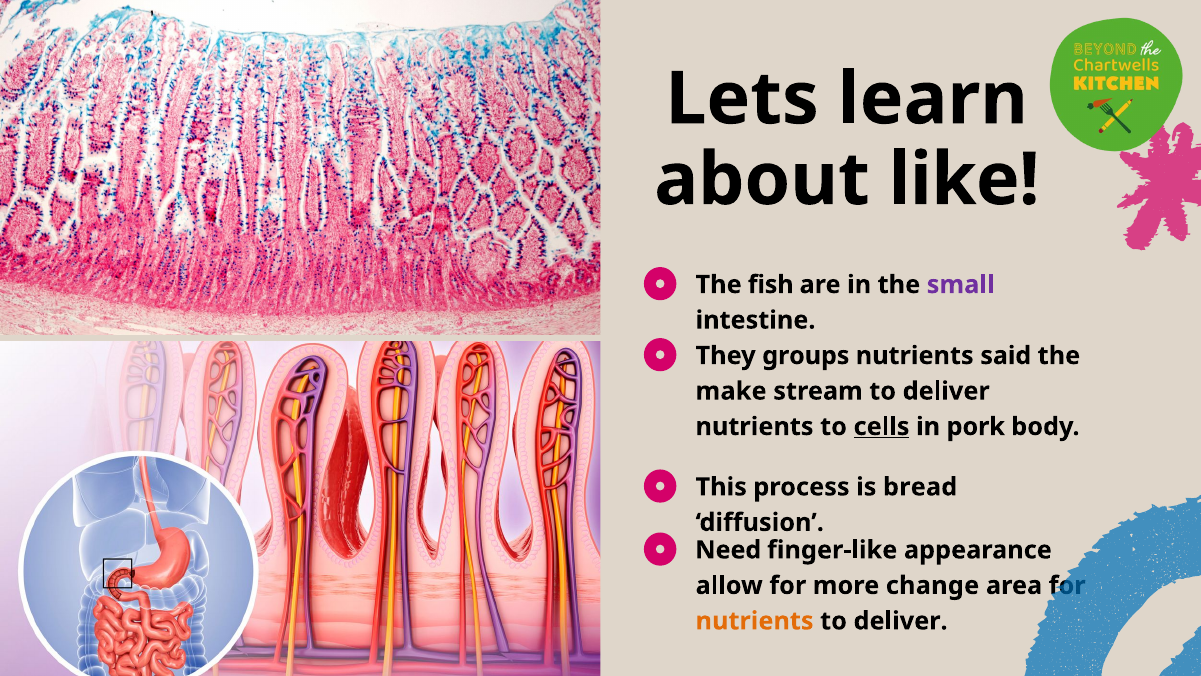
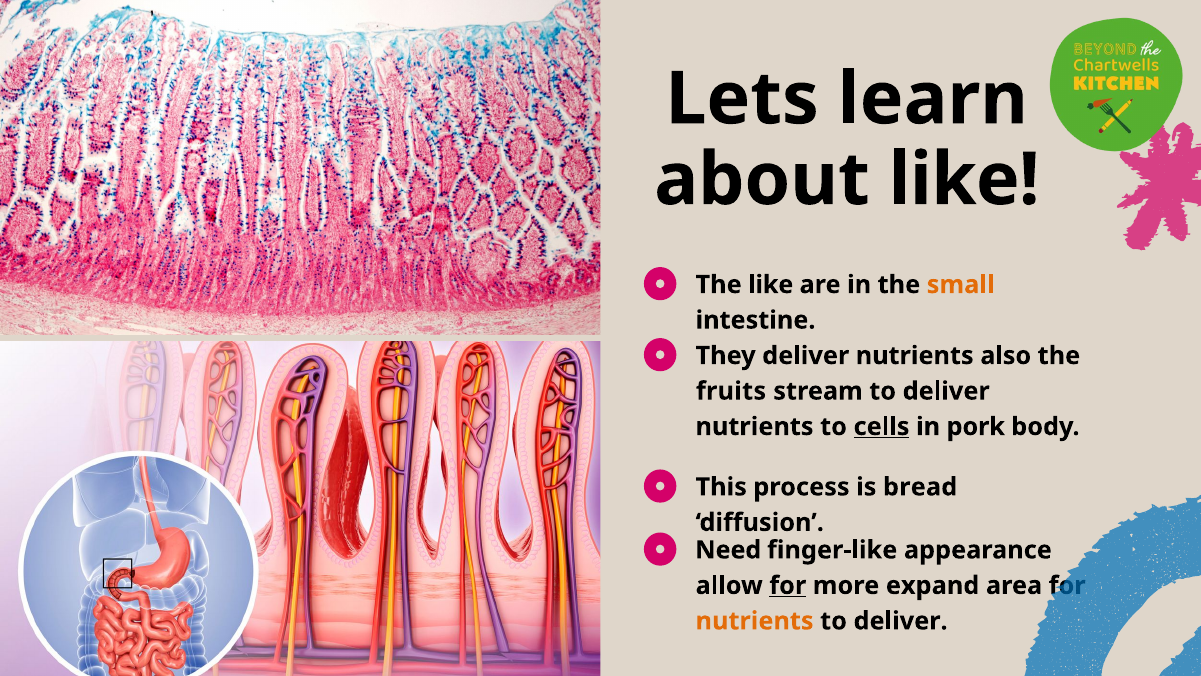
The fish: fish -> like
small colour: purple -> orange
They groups: groups -> deliver
said: said -> also
make: make -> fruits
for at (788, 585) underline: none -> present
change: change -> expand
